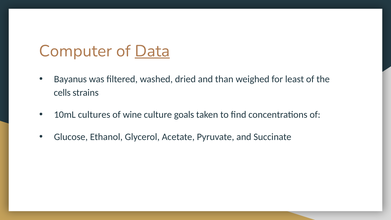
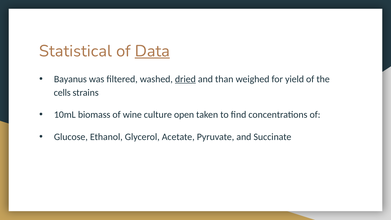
Computer: Computer -> Statistical
dried underline: none -> present
least: least -> yield
cultures: cultures -> biomass
goals: goals -> open
